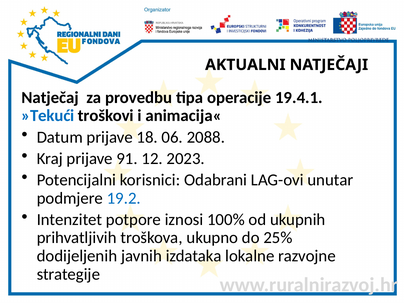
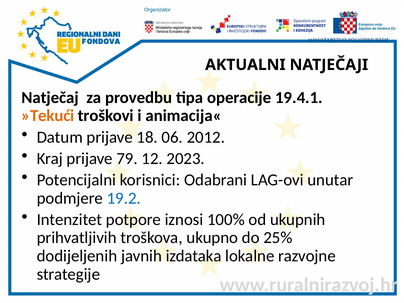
»Tekući colour: blue -> orange
2088: 2088 -> 2012
91: 91 -> 79
